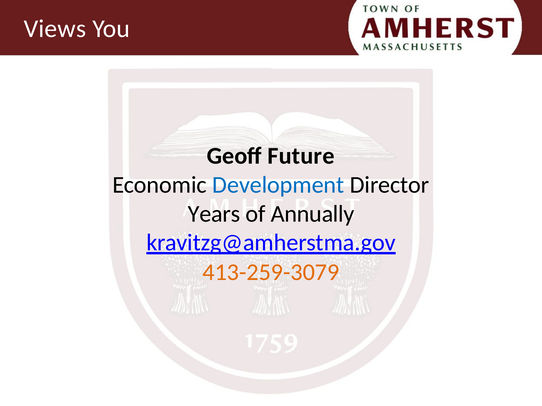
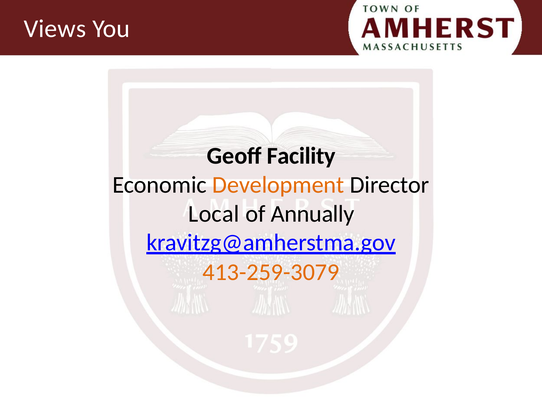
Future: Future -> Facility
Development colour: blue -> orange
Years: Years -> Local
